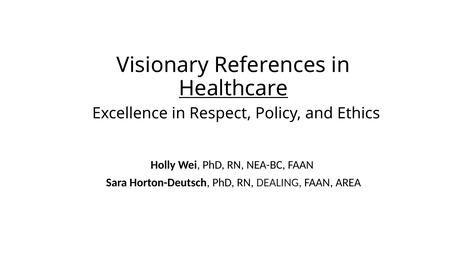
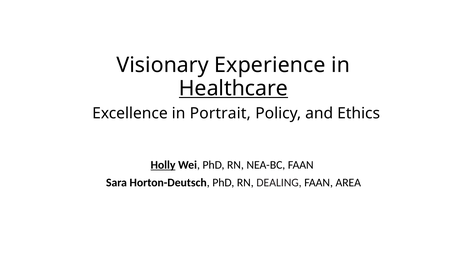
References: References -> Experience
Respect: Respect -> Portrait
Holly underline: none -> present
